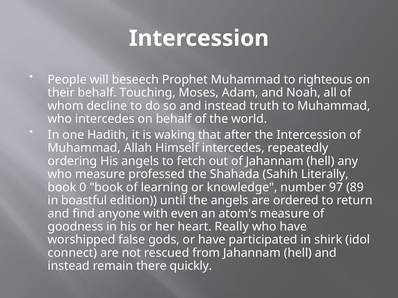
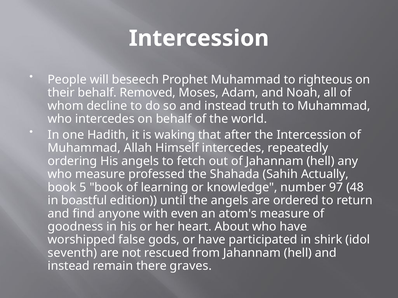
Touching: Touching -> Removed
Literally: Literally -> Actually
0: 0 -> 5
89: 89 -> 48
Really: Really -> About
connect: connect -> seventh
quickly: quickly -> graves
